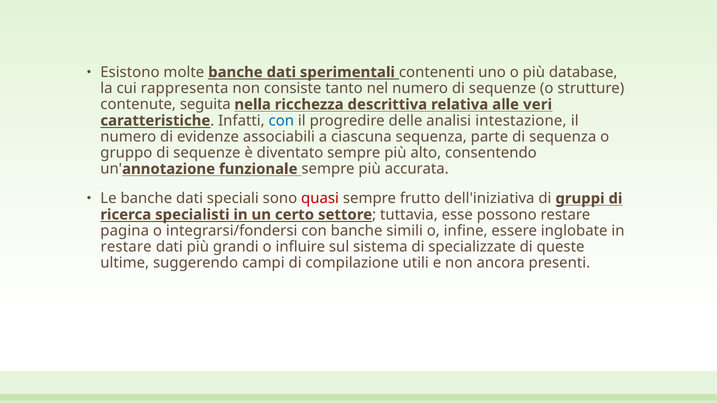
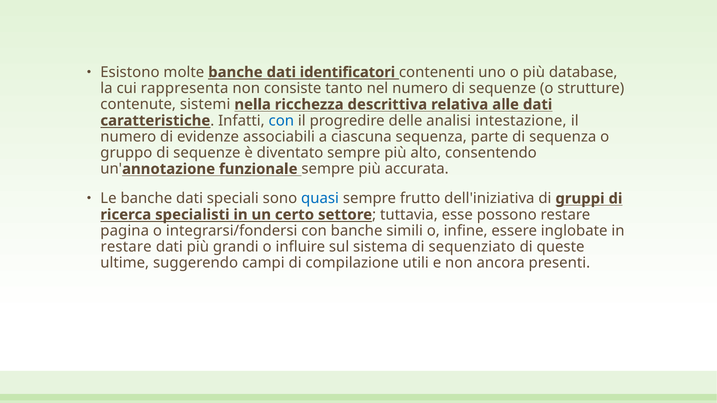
sperimentali: sperimentali -> identificatori
seguita: seguita -> sistemi
alle veri: veri -> dati
quasi colour: red -> blue
specializzate: specializzate -> sequenziato
